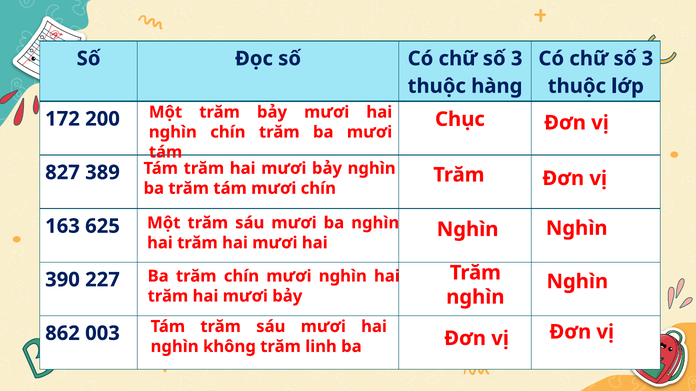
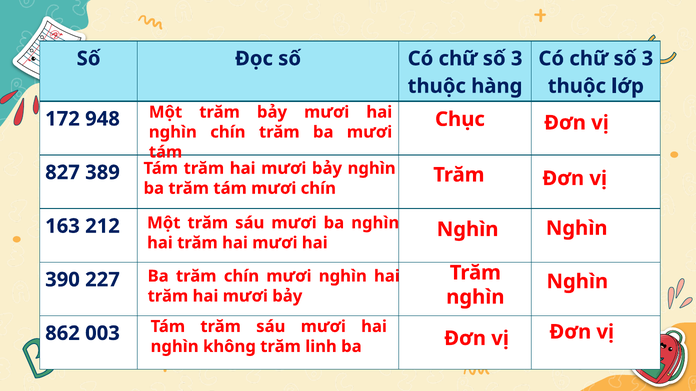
200: 200 -> 948
625: 625 -> 212
